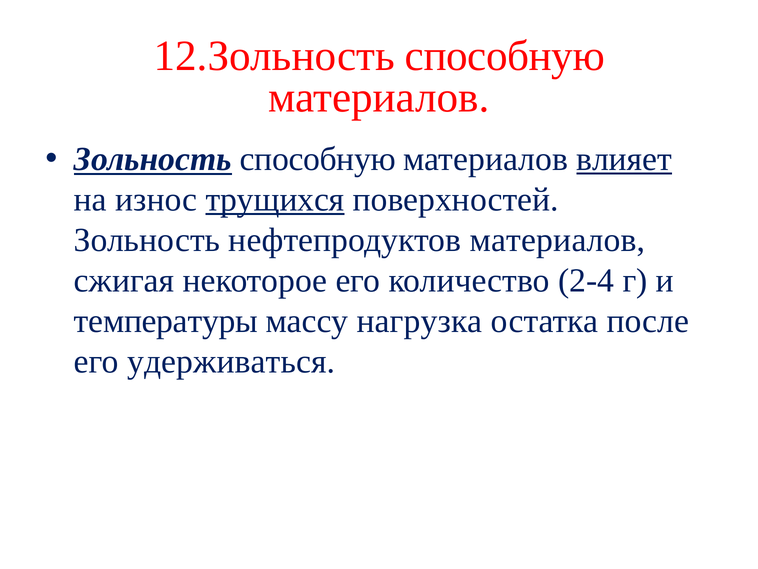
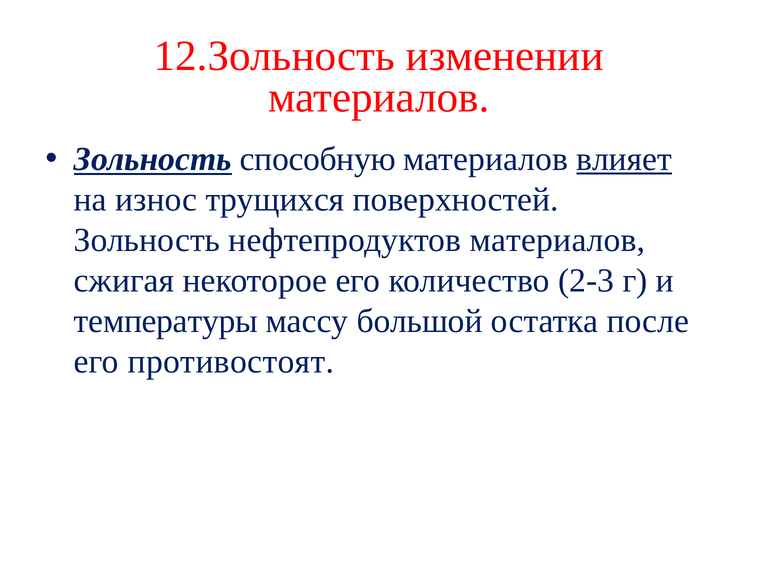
12.Зольность способную: способную -> изменении
трущихся underline: present -> none
2-4: 2-4 -> 2-3
нагрузка: нагрузка -> большой
удерживаться: удерживаться -> противостоят
